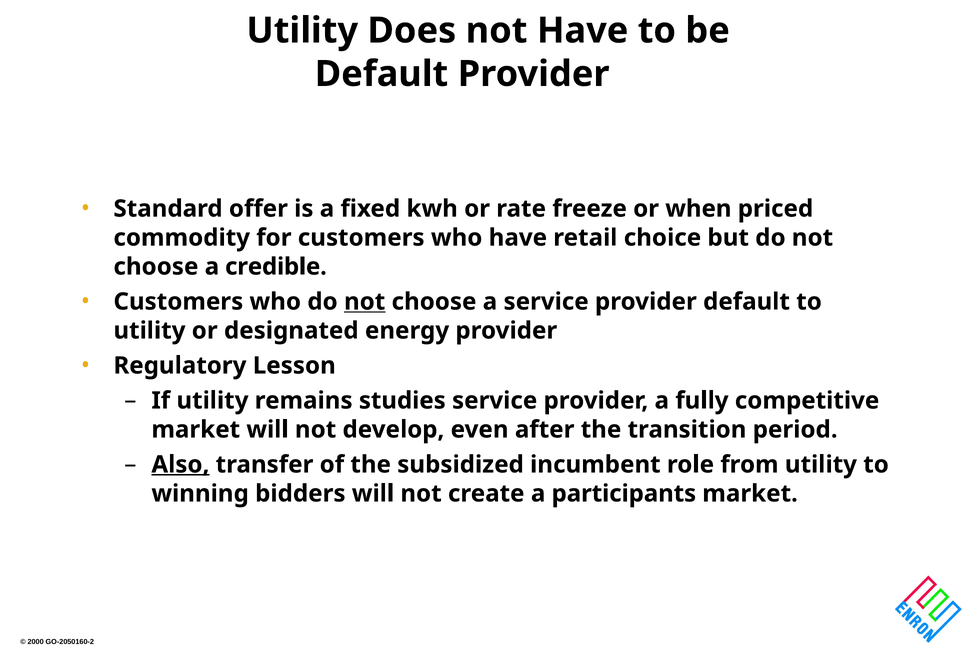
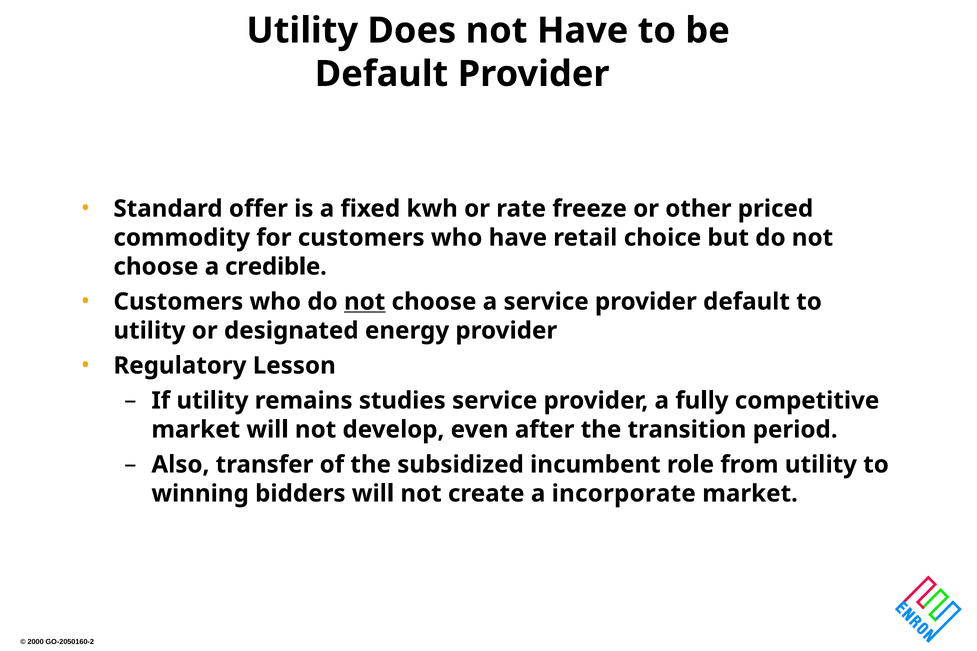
when: when -> other
Also underline: present -> none
participants: participants -> incorporate
